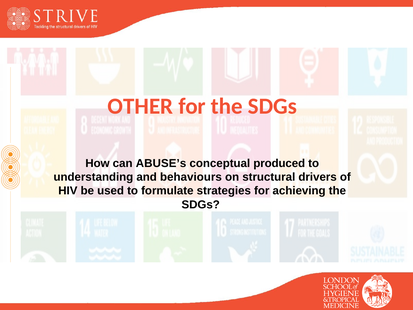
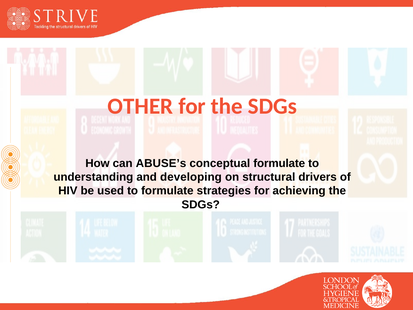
conceptual produced: produced -> formulate
behaviours: behaviours -> developing
